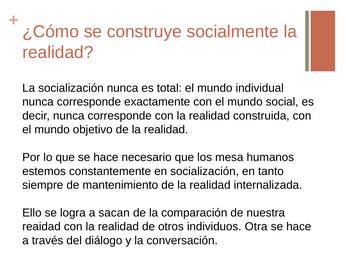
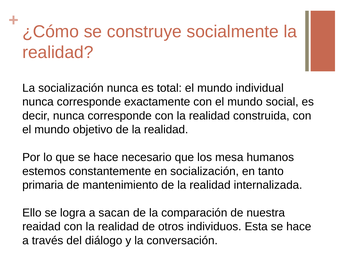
siempre: siempre -> primaria
Otra: Otra -> Esta
